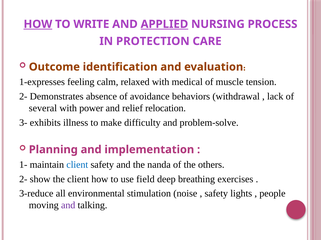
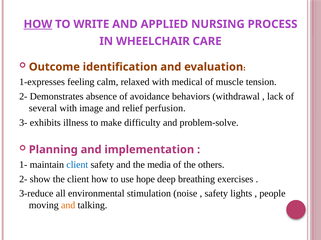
APPLIED underline: present -> none
PROTECTION: PROTECTION -> WHEELCHAIR
power: power -> image
relocation: relocation -> perfusion
nanda: nanda -> media
field: field -> hope
and at (68, 206) colour: purple -> orange
